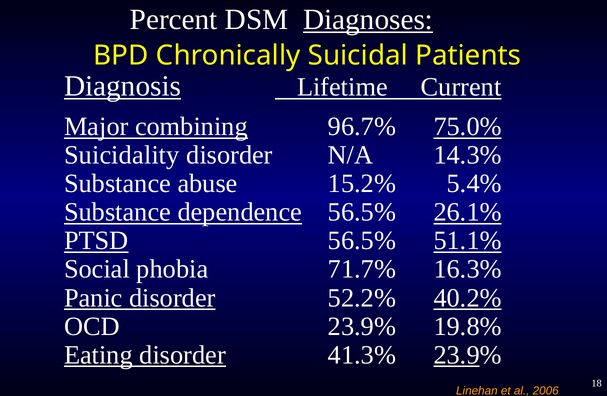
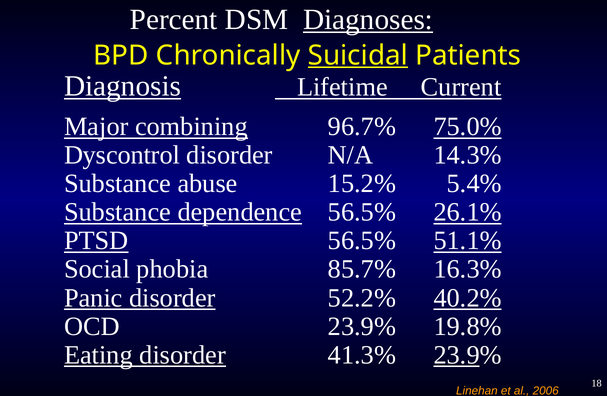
Suicidal underline: none -> present
Suicidality: Suicidality -> Dyscontrol
71.7%: 71.7% -> 85.7%
